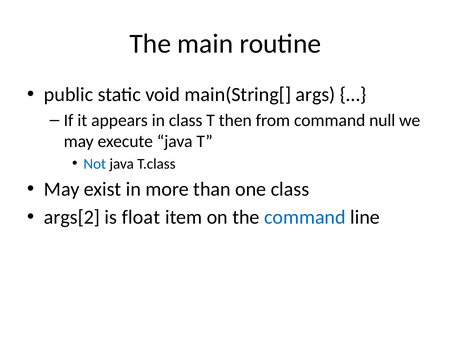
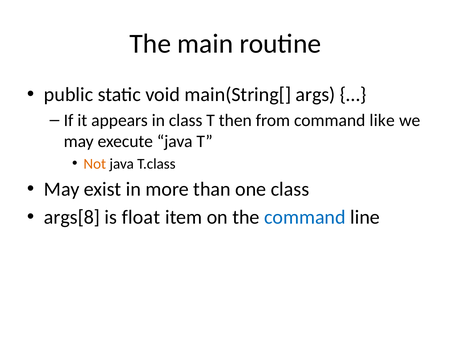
null: null -> like
Not colour: blue -> orange
args[2: args[2 -> args[8
